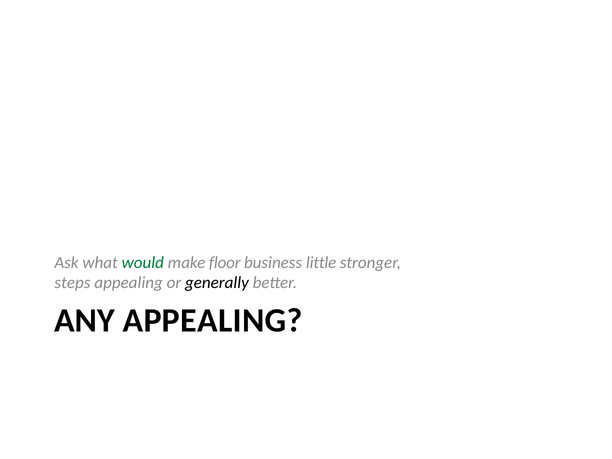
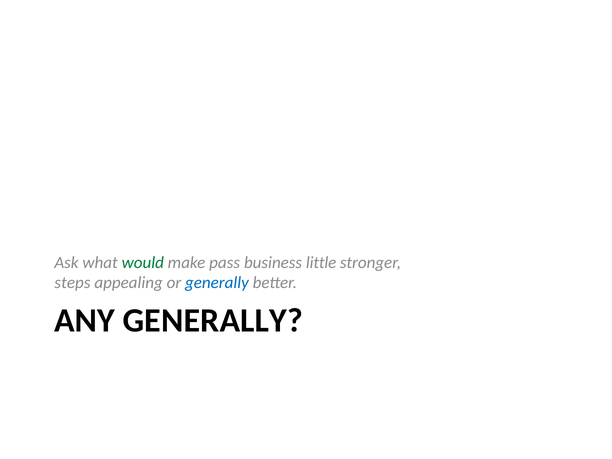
floor: floor -> pass
generally at (217, 283) colour: black -> blue
ANY APPEALING: APPEALING -> GENERALLY
